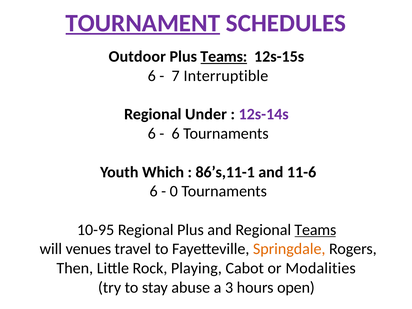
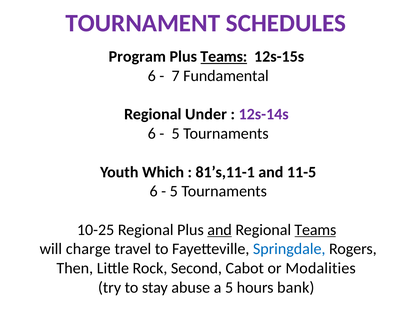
TOURNAMENT underline: present -> none
Outdoor: Outdoor -> Program
Interruptible: Interruptible -> Fundamental
6 at (176, 134): 6 -> 5
86’s,11-1: 86’s,11-1 -> 81’s,11-1
11-6: 11-6 -> 11-5
0 at (174, 191): 0 -> 5
10-95: 10-95 -> 10-25
and at (220, 230) underline: none -> present
venues: venues -> charge
Springdale colour: orange -> blue
Playing: Playing -> Second
a 3: 3 -> 5
open: open -> bank
